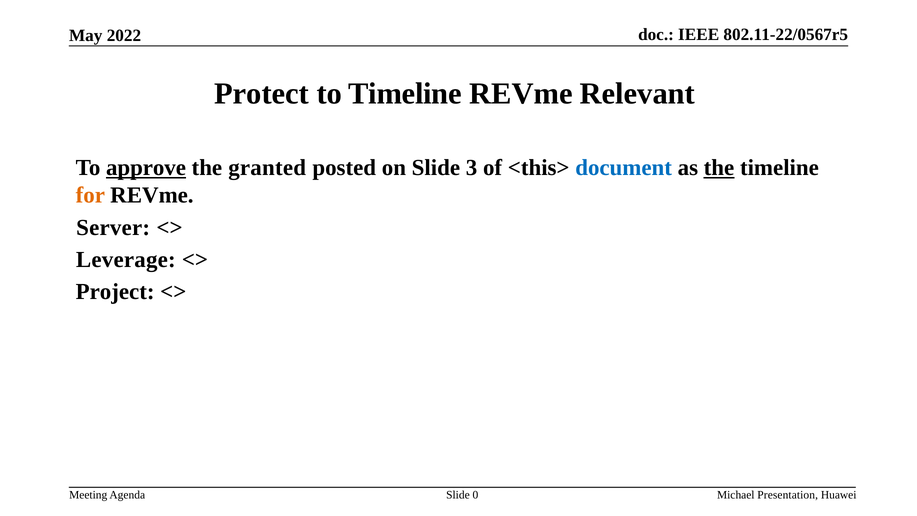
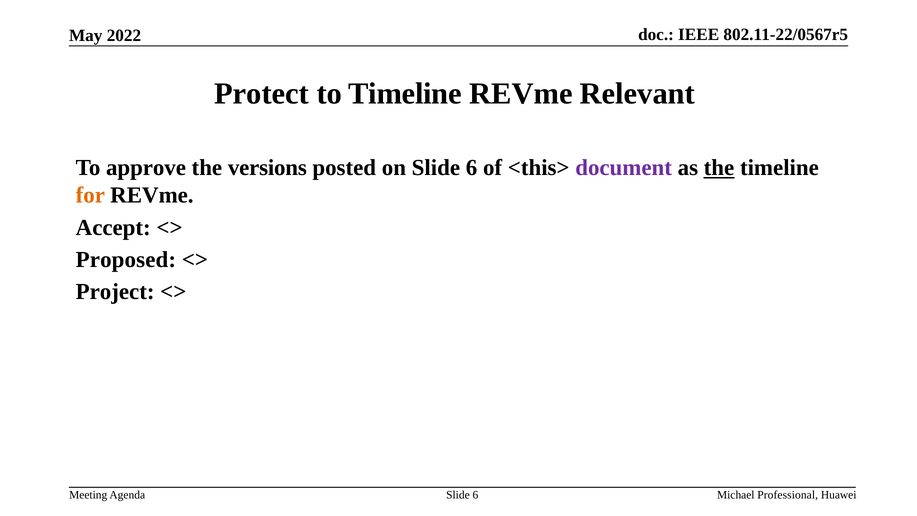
approve underline: present -> none
granted: granted -> versions
on Slide 3: 3 -> 6
document colour: blue -> purple
Server: Server -> Accept
Leverage: Leverage -> Proposed
0 at (475, 495): 0 -> 6
Presentation: Presentation -> Professional
